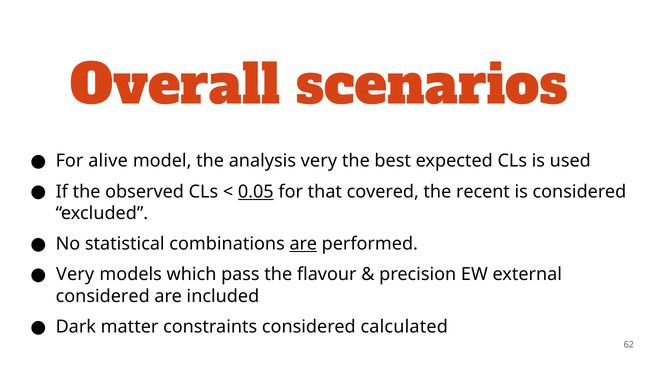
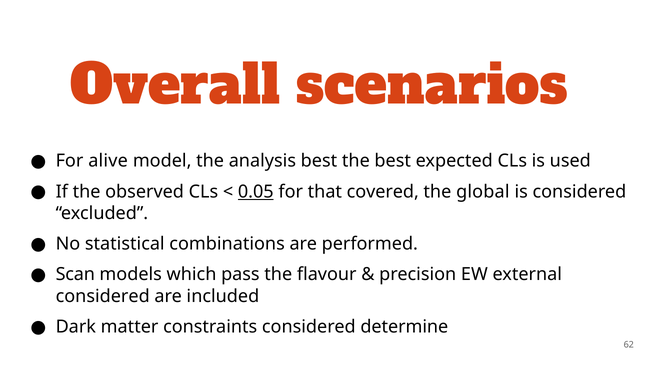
analysis very: very -> best
recent: recent -> global
are at (303, 244) underline: present -> none
Very at (75, 275): Very -> Scan
calculated: calculated -> determine
